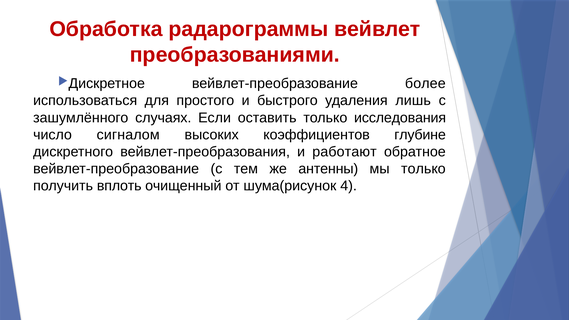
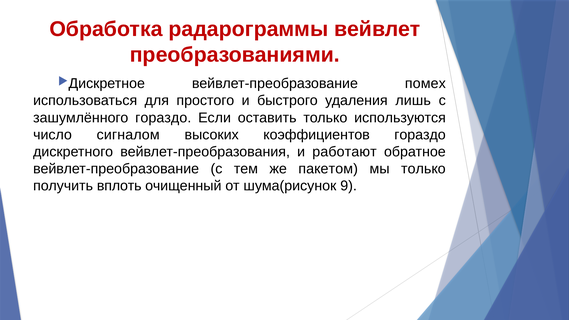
более: более -> помех
зашумлённого случаях: случаях -> гораздо
исследования: исследования -> используются
коэффициентов глубине: глубине -> гораздо
антенны: антенны -> пакетом
4: 4 -> 9
